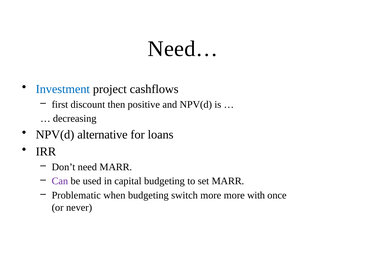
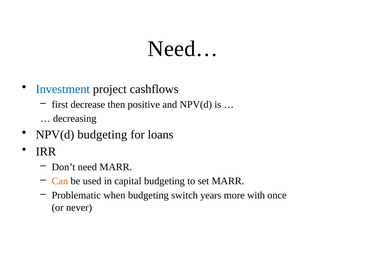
discount: discount -> decrease
NPV(d alternative: alternative -> budgeting
Can colour: purple -> orange
switch more: more -> years
